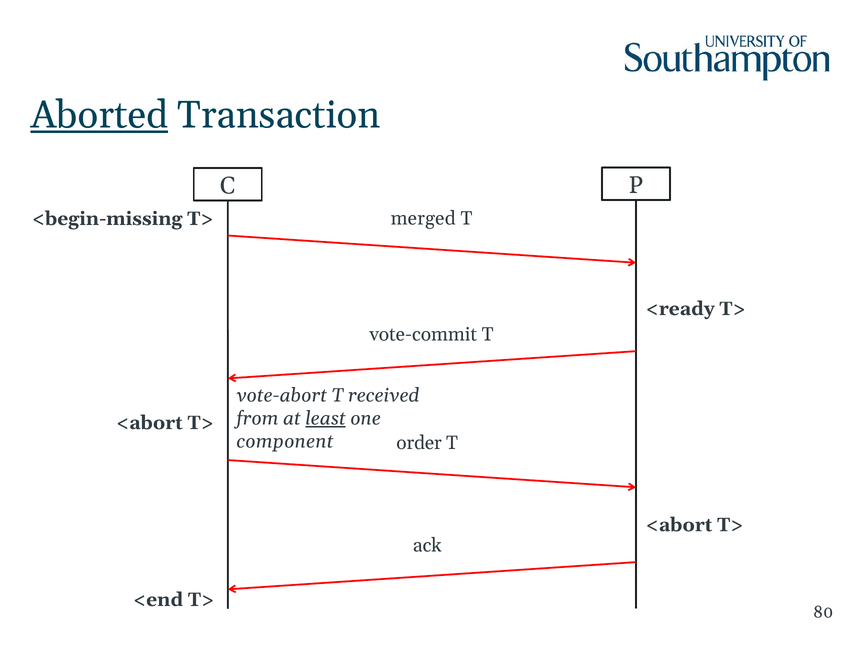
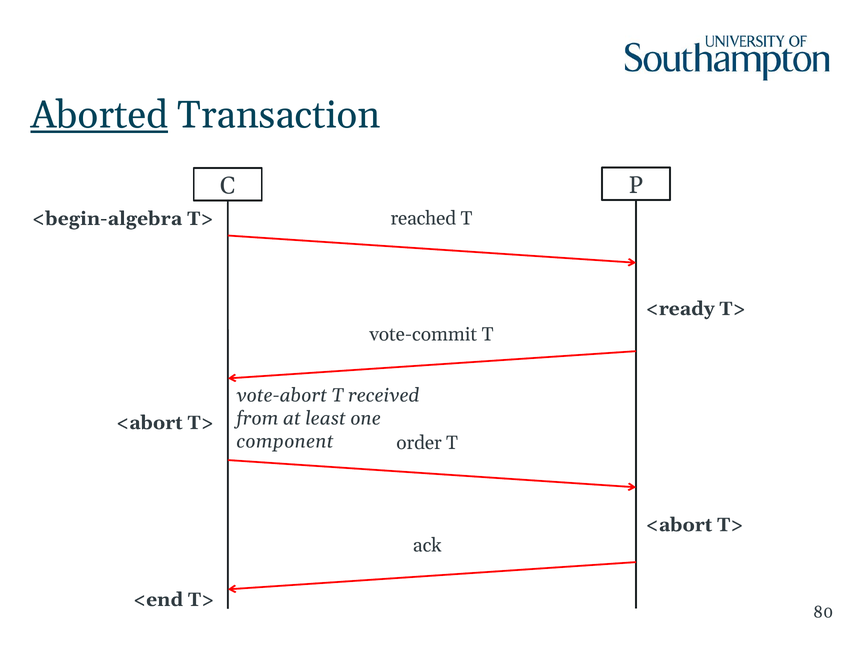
<begin-missing: <begin-missing -> <begin-algebra
merged: merged -> reached
least underline: present -> none
